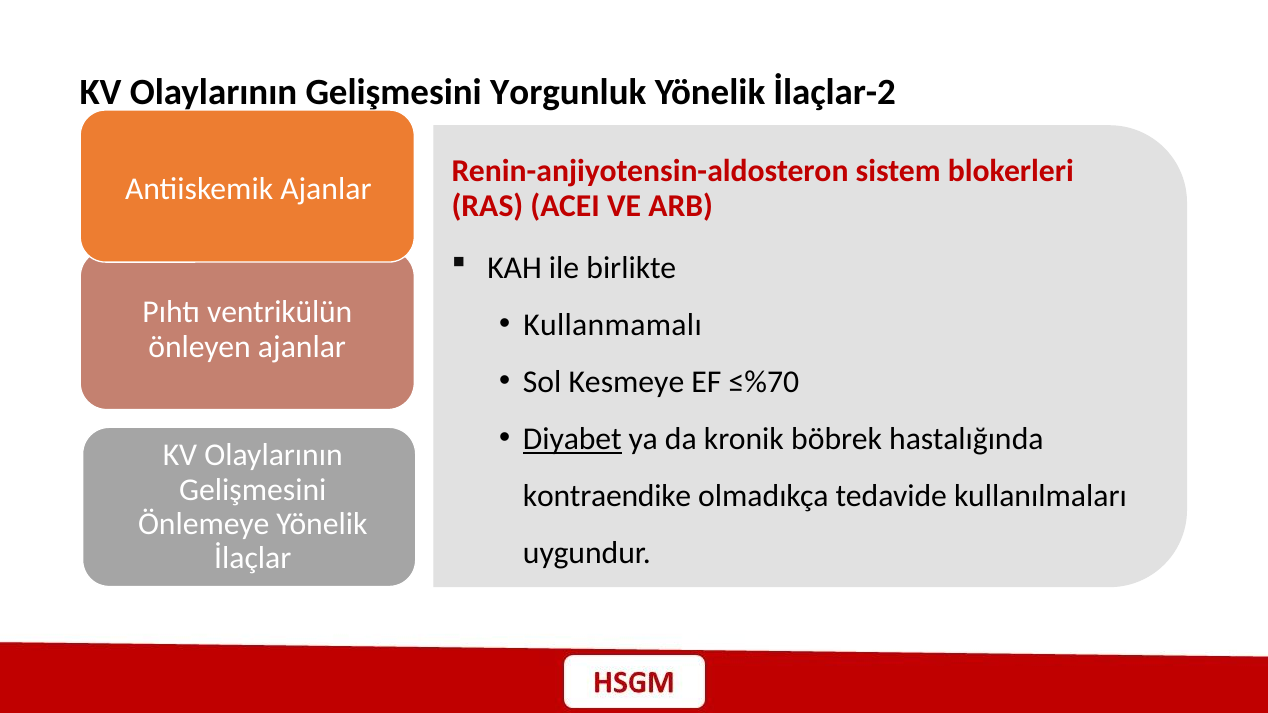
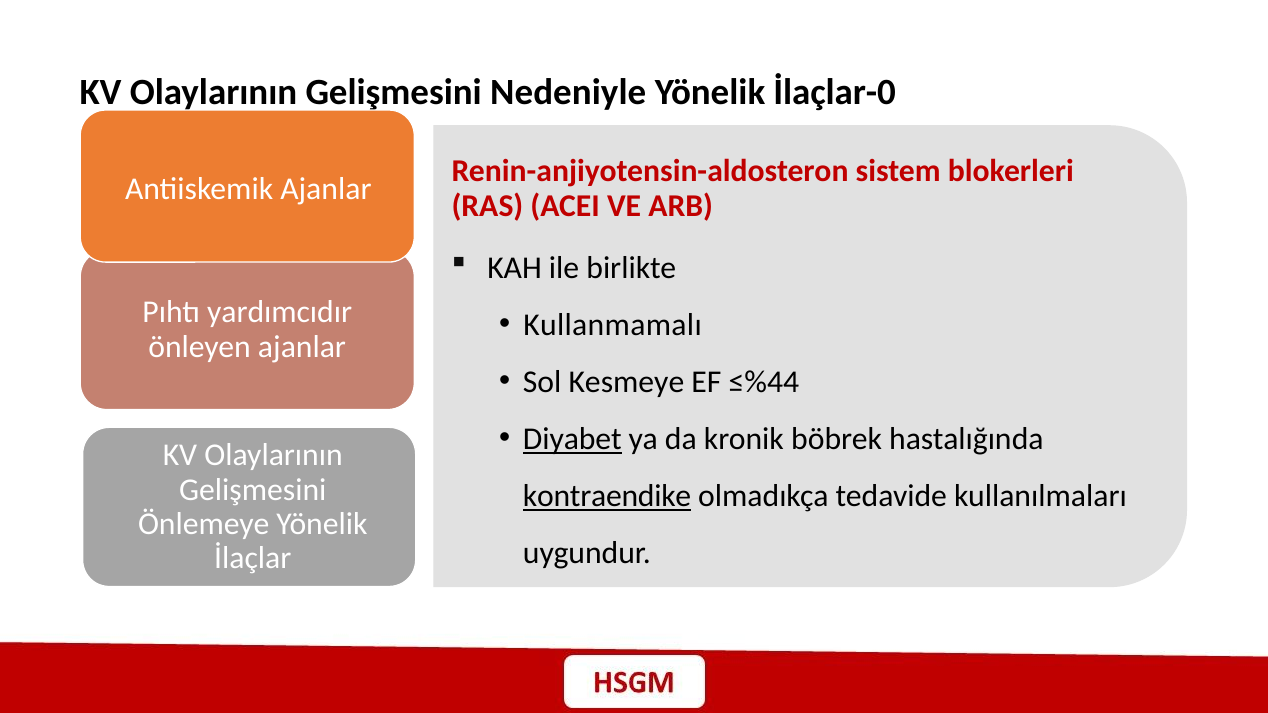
Yorgunluk: Yorgunluk -> Nedeniyle
İlaçlar-2: İlaçlar-2 -> İlaçlar-0
ventrikülün: ventrikülün -> yardımcıdır
≤%70: ≤%70 -> ≤%44
kontraendike underline: none -> present
